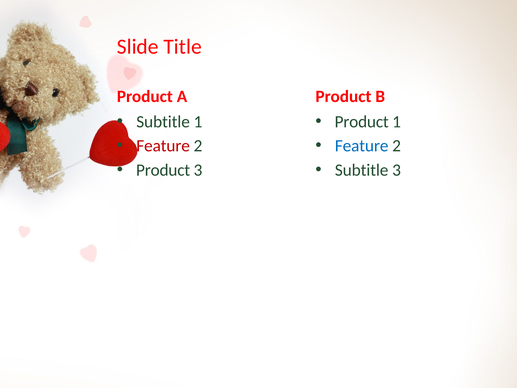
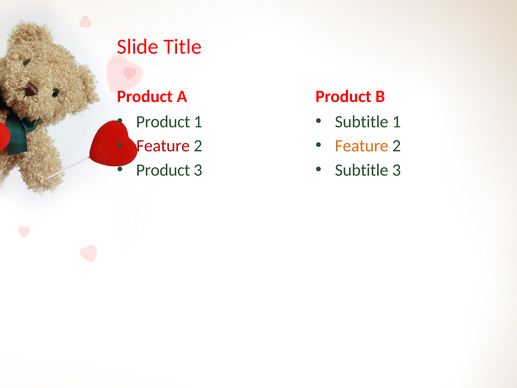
Subtitle at (163, 122): Subtitle -> Product
Product at (362, 122): Product -> Subtitle
Feature at (362, 146) colour: blue -> orange
